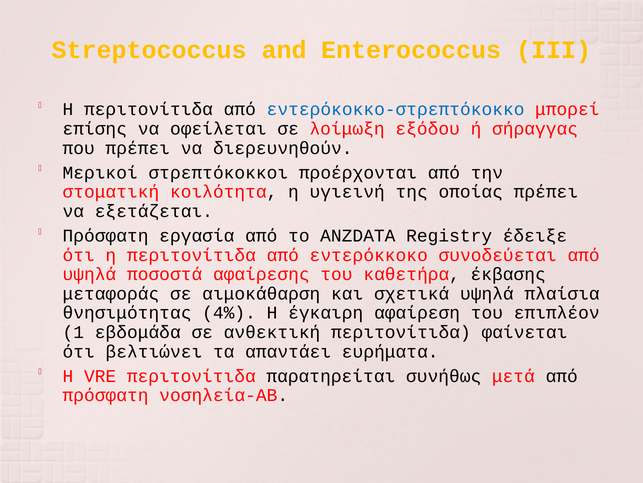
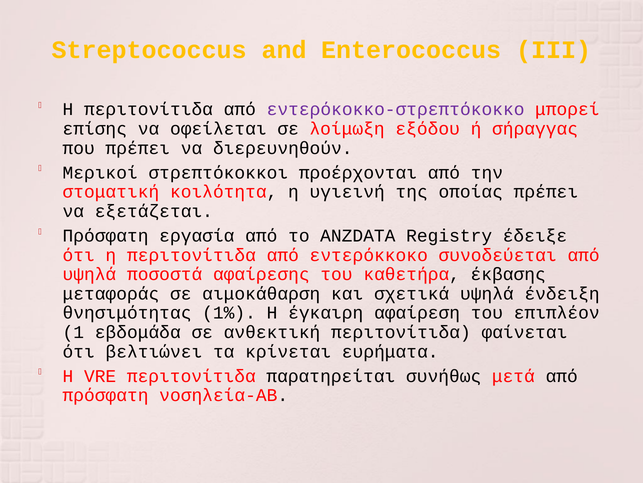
εντερόκοκκο-στρεπτόκοκκο colour: blue -> purple
πλαίσια: πλαίσια -> ένδειξη
4%: 4% -> 1%
απαντάει: απαντάει -> κρίνεται
